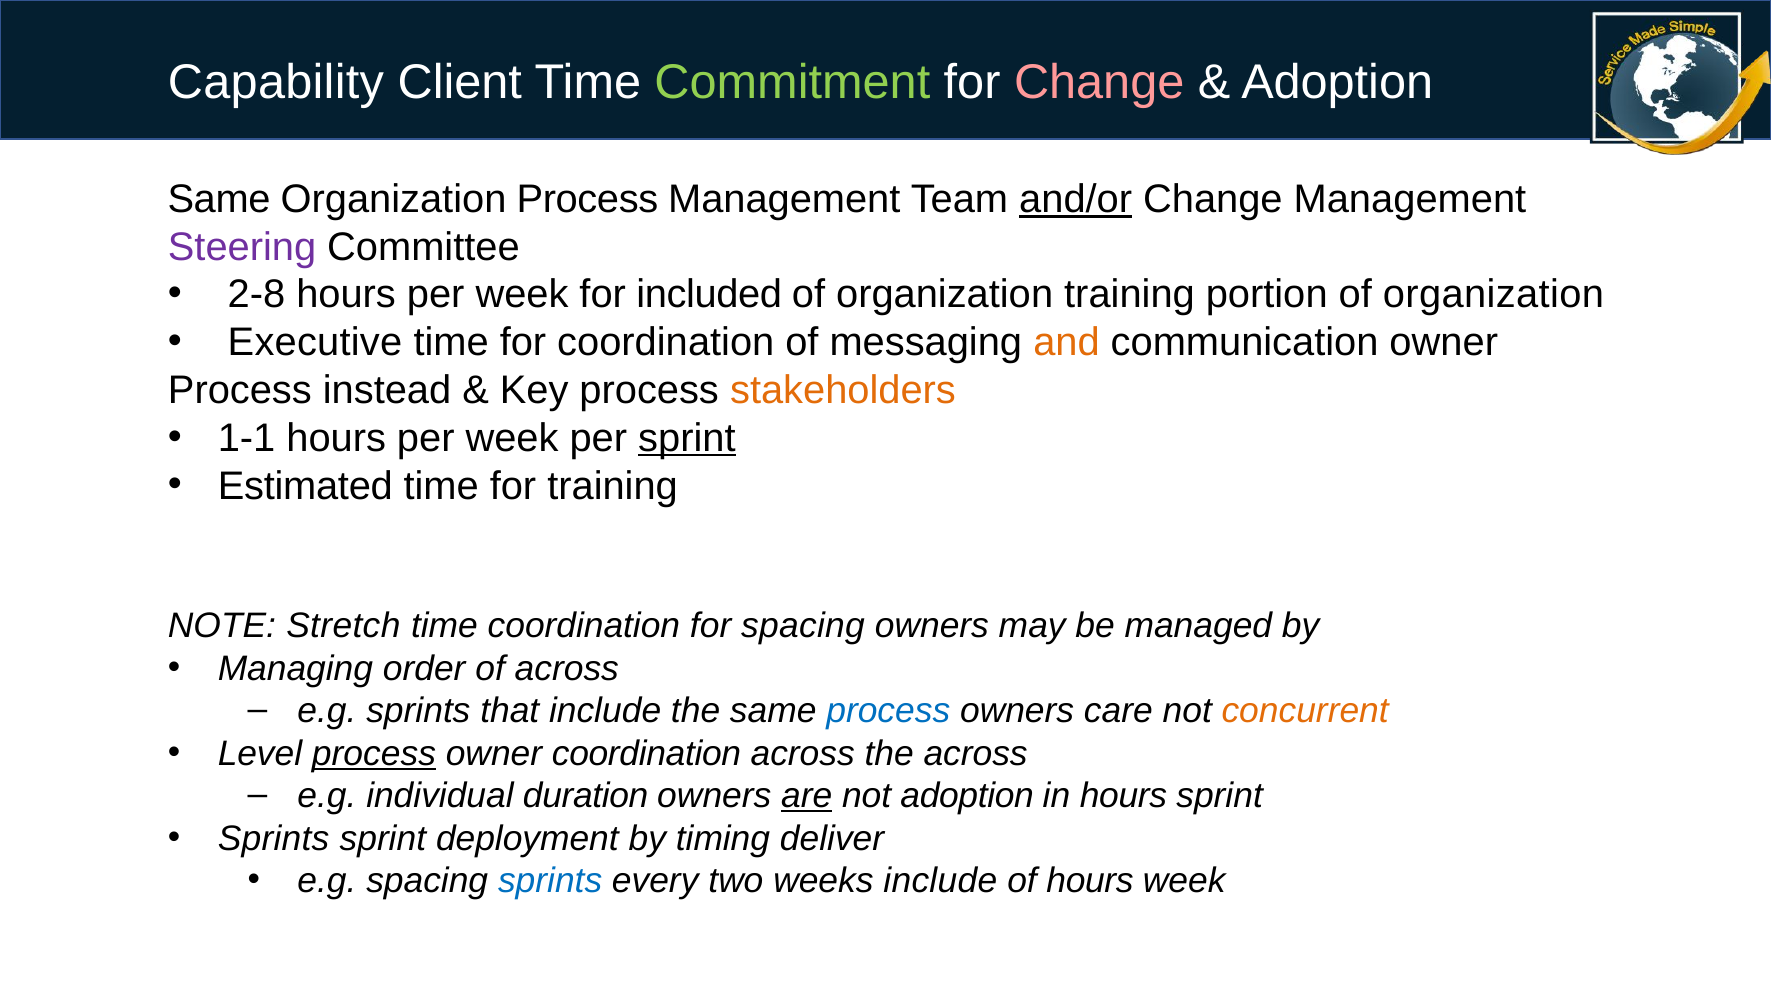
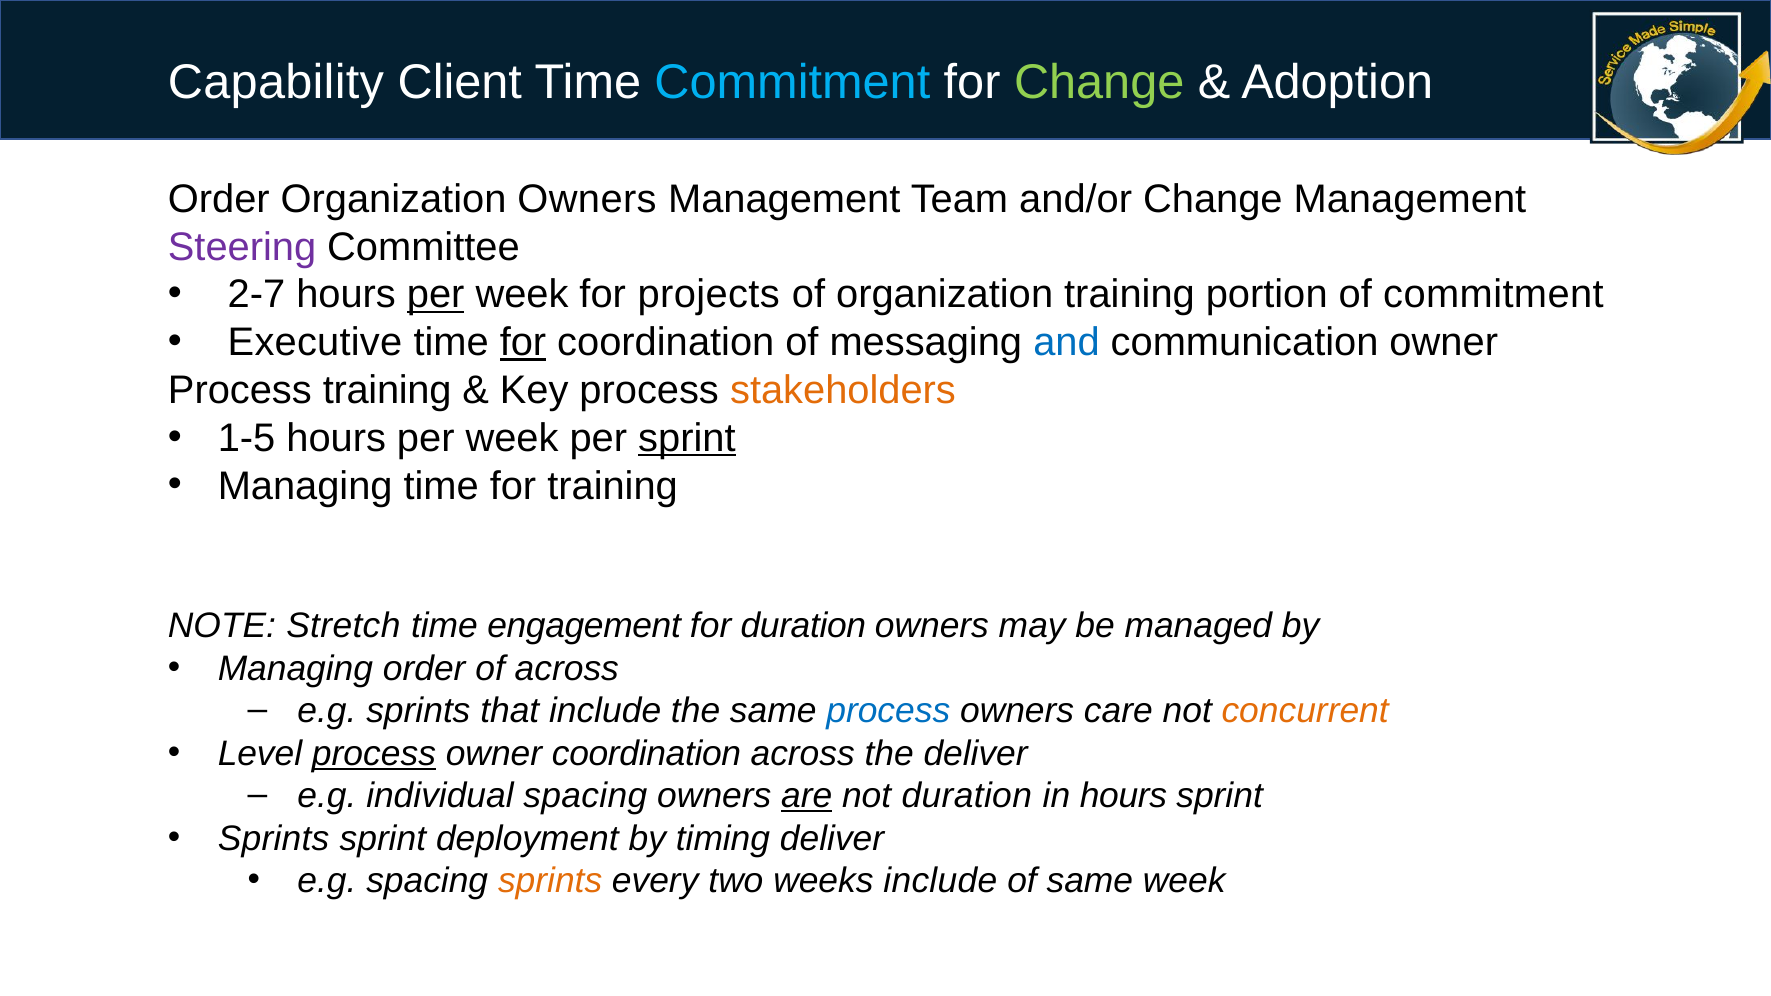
Commitment at (792, 82) colour: light green -> light blue
Change at (1099, 82) colour: pink -> light green
Same at (219, 199): Same -> Order
Organization Process: Process -> Owners
and/or underline: present -> none
2-8: 2-8 -> 2-7
per at (436, 295) underline: none -> present
included: included -> projects
portion of organization: organization -> commitment
for at (523, 343) underline: none -> present
and colour: orange -> blue
Process instead: instead -> training
1-1: 1-1 -> 1-5
Estimated at (305, 486): Estimated -> Managing
time coordination: coordination -> engagement
for spacing: spacing -> duration
the across: across -> deliver
individual duration: duration -> spacing
not adoption: adoption -> duration
sprints at (550, 881) colour: blue -> orange
of hours: hours -> same
